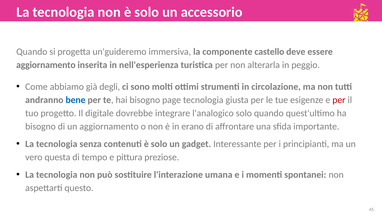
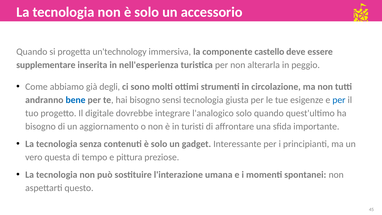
un'guideremo: un'guideremo -> un'technology
aggiornamento at (46, 65): aggiornamento -> supplementare
page: page -> sensi
per at (339, 100) colour: red -> blue
erano: erano -> turisti
